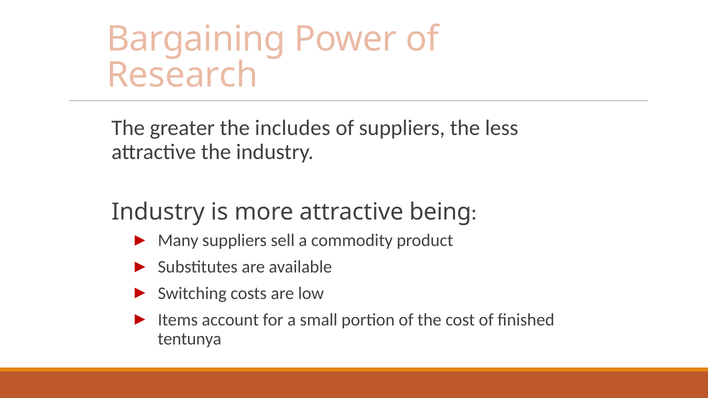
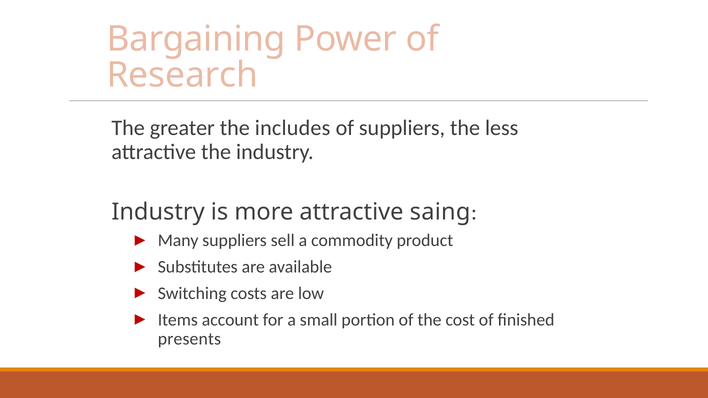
being: being -> saing
tentunya: tentunya -> presents
